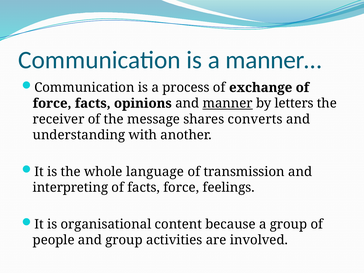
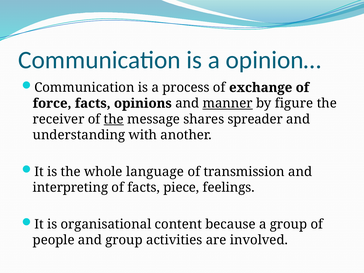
manner…: manner… -> opinion…
letters: letters -> figure
the at (114, 119) underline: none -> present
converts: converts -> spreader
facts force: force -> piece
